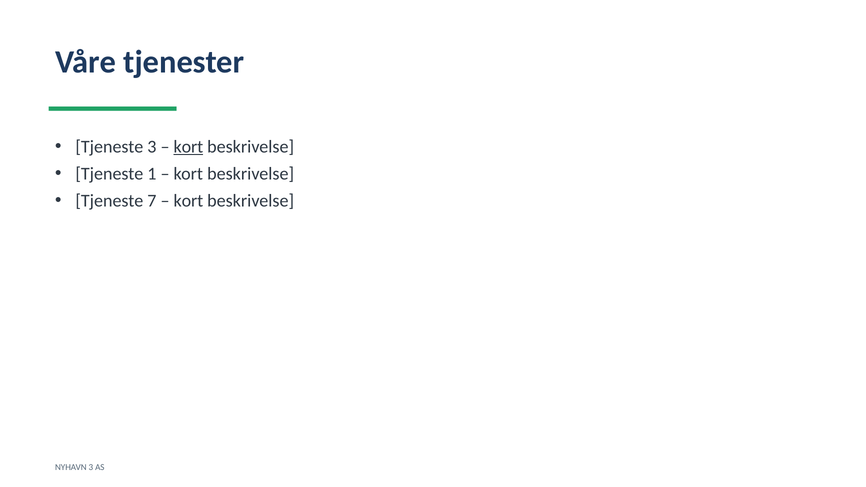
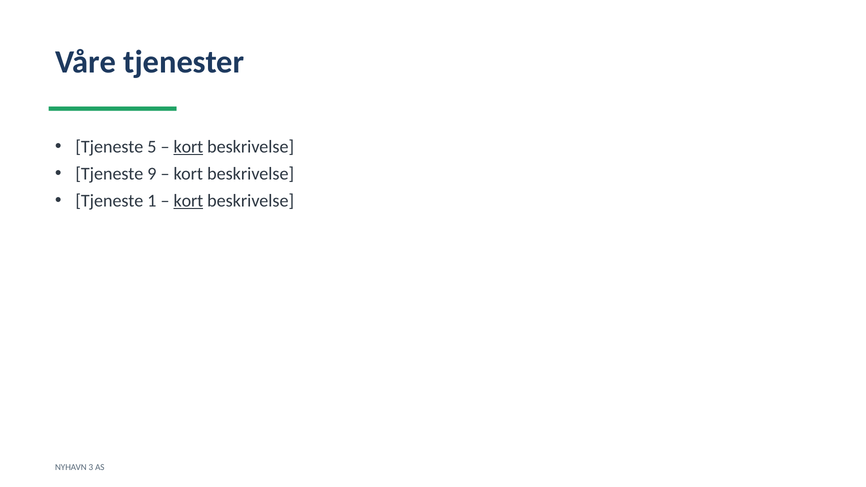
Tjeneste 3: 3 -> 5
1: 1 -> 9
7: 7 -> 1
kort at (188, 201) underline: none -> present
